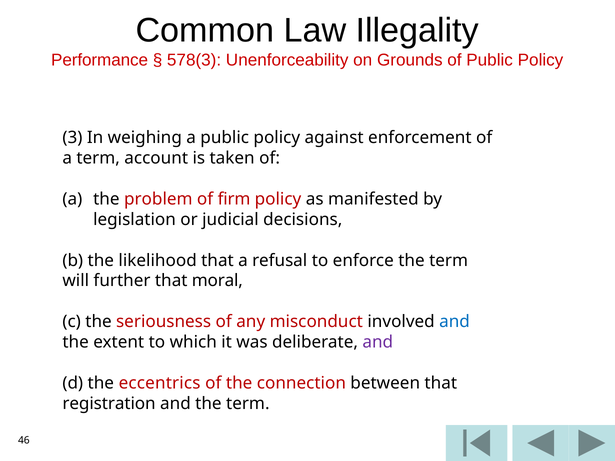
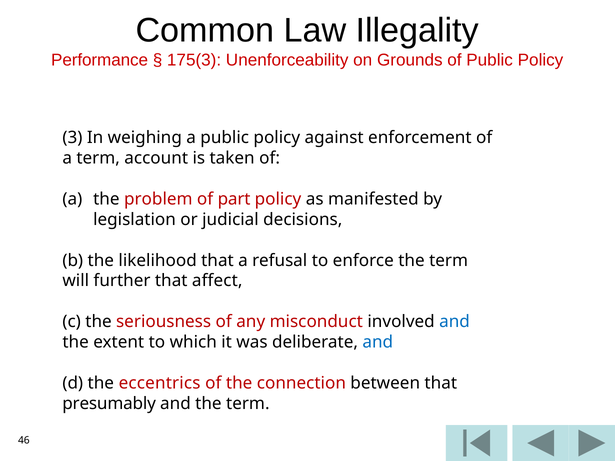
578(3: 578(3 -> 175(3
firm: firm -> part
moral: moral -> affect
and at (378, 343) colour: purple -> blue
registration: registration -> presumably
